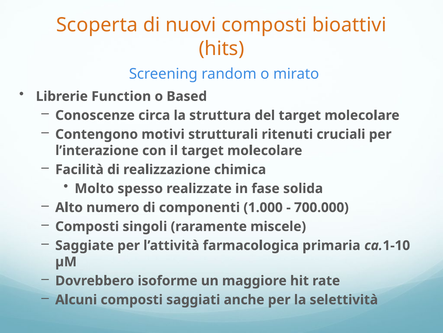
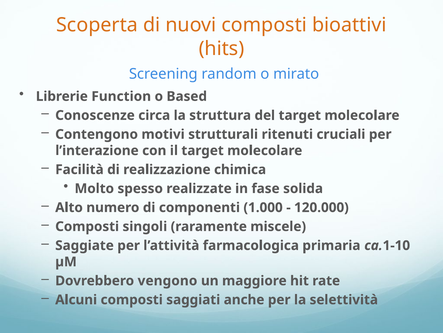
700.000: 700.000 -> 120.000
isoforme: isoforme -> vengono
